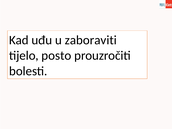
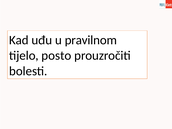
zaboraviti: zaboraviti -> pravilnom
